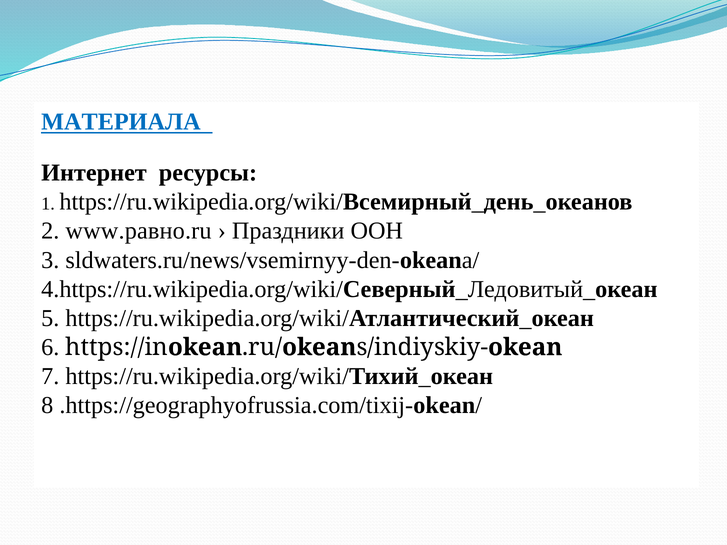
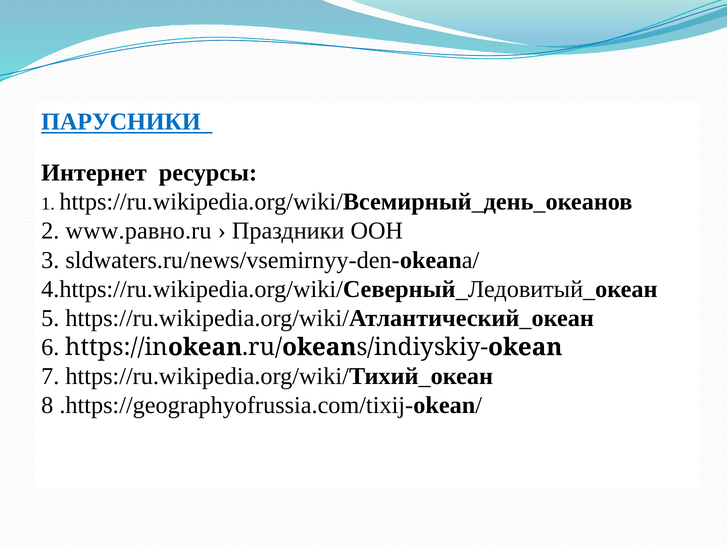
МАТЕРИАЛА: МАТЕРИАЛА -> ПАРУСНИКИ
